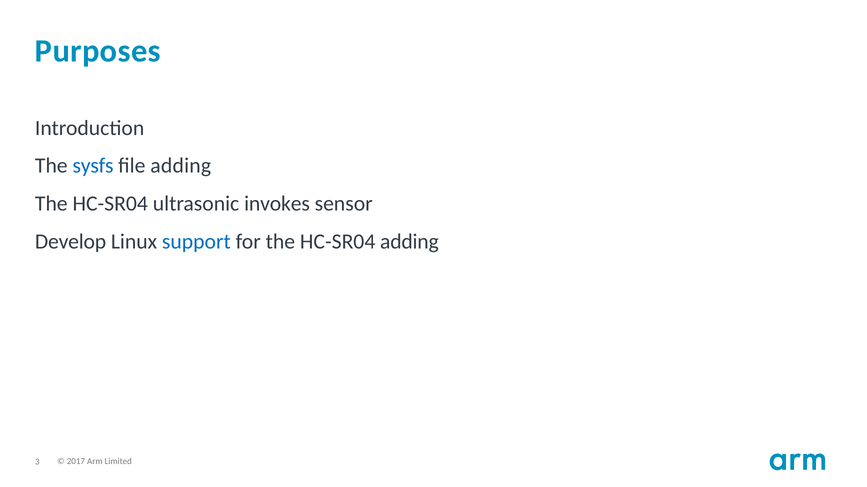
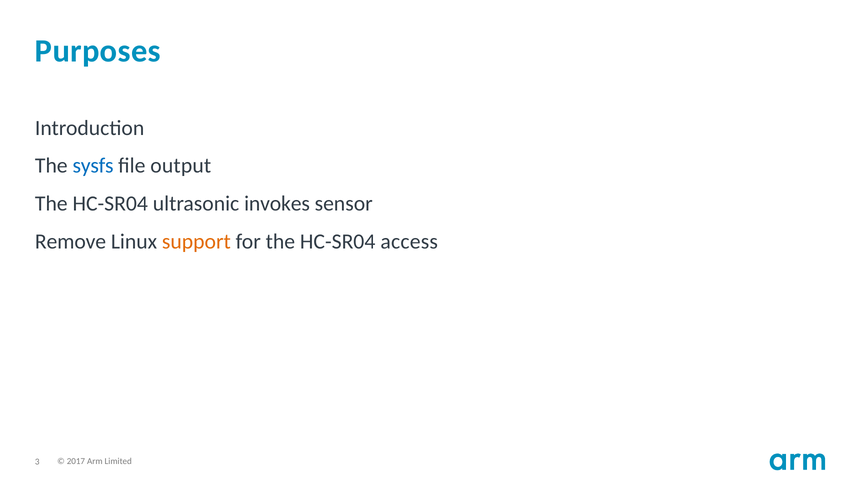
file adding: adding -> output
Develop: Develop -> Remove
support colour: blue -> orange
HC-SR04 adding: adding -> access
